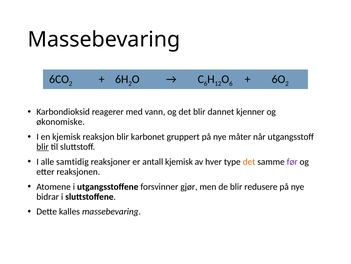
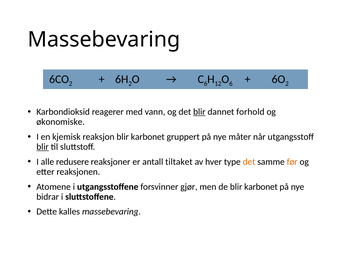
blir at (199, 112) underline: none -> present
kjenner: kjenner -> forhold
samtidig: samtidig -> redusere
antall kjemisk: kjemisk -> tiltaket
før colour: purple -> orange
de blir redusere: redusere -> karbonet
